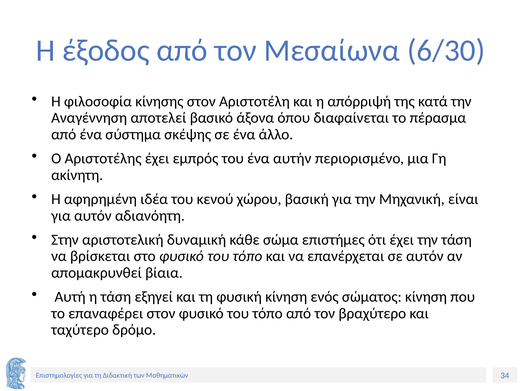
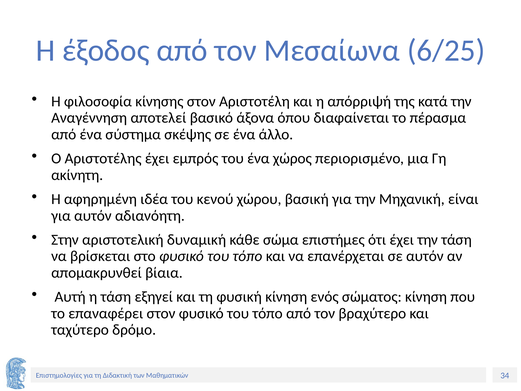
6/30: 6/30 -> 6/25
αυτήν: αυτήν -> χώρος
